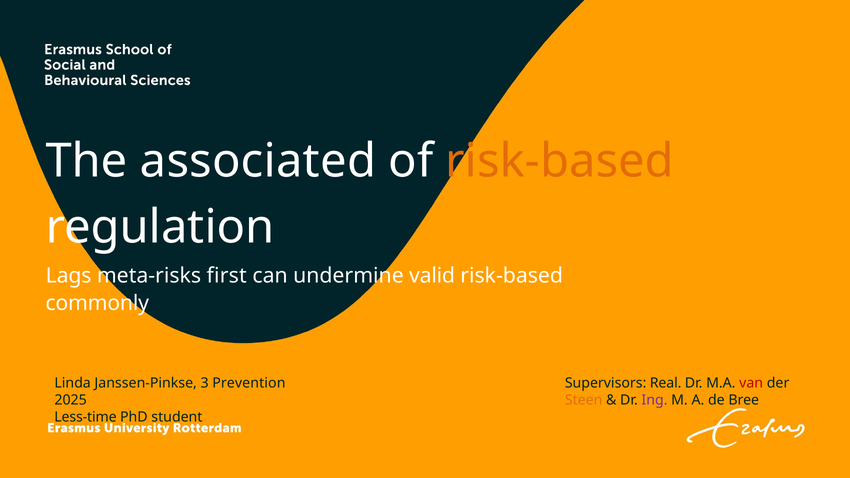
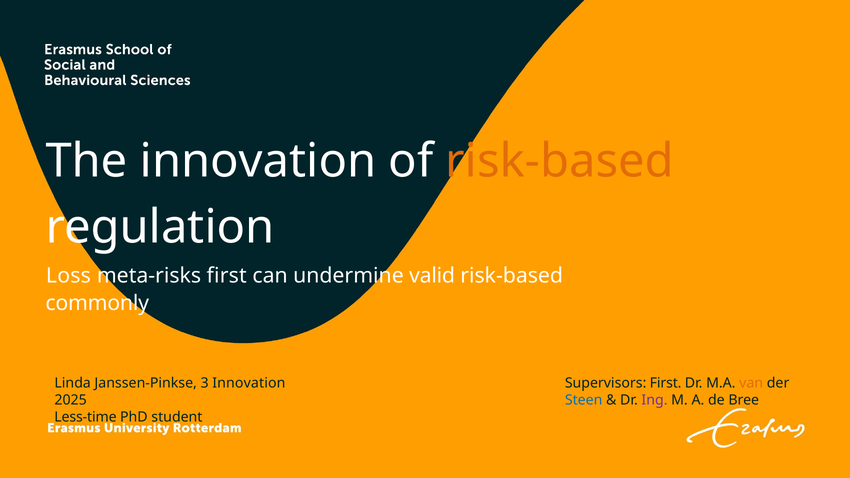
The associated: associated -> innovation
Lags: Lags -> Loss
3 Prevention: Prevention -> Innovation
Supervisors Real: Real -> First
van colour: red -> orange
Steen colour: orange -> blue
